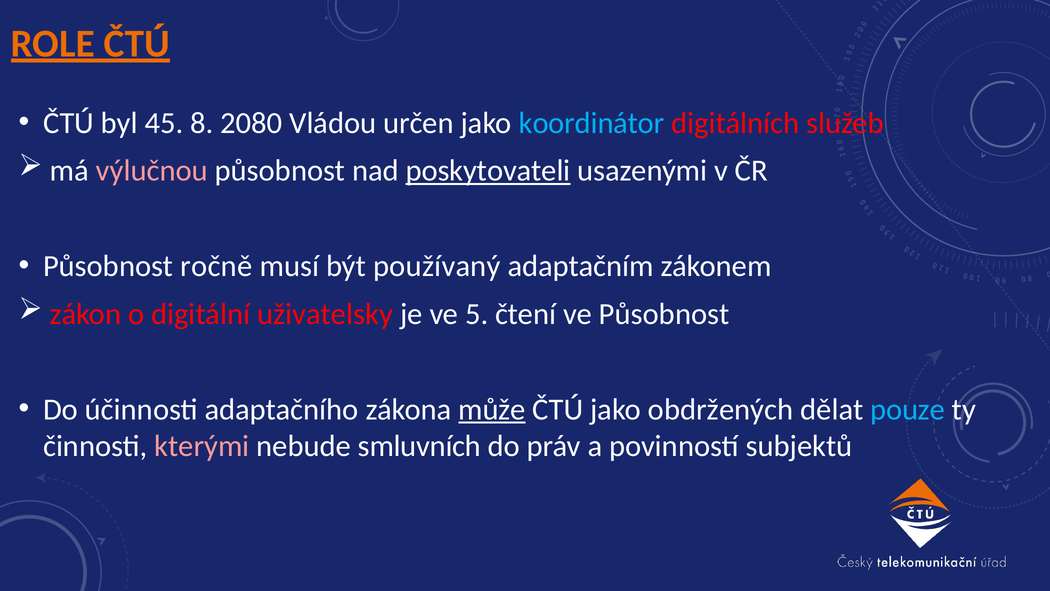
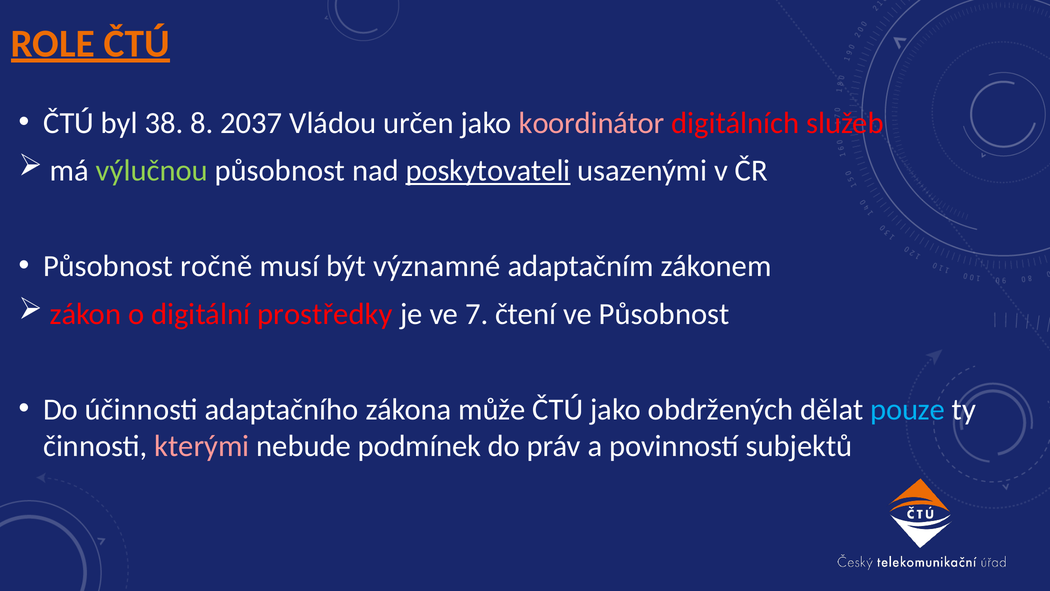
45: 45 -> 38
2080: 2080 -> 2037
koordinátor colour: light blue -> pink
výlučnou colour: pink -> light green
používaný: používaný -> významné
uživatelsky: uživatelsky -> prostředky
5: 5 -> 7
může underline: present -> none
smluvních: smluvních -> podmínek
